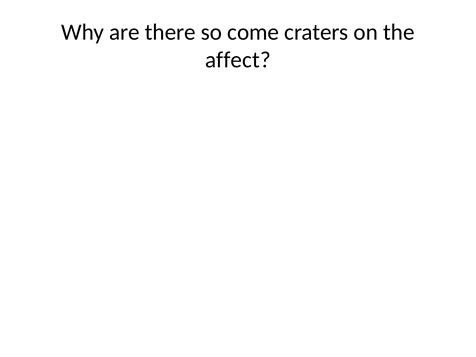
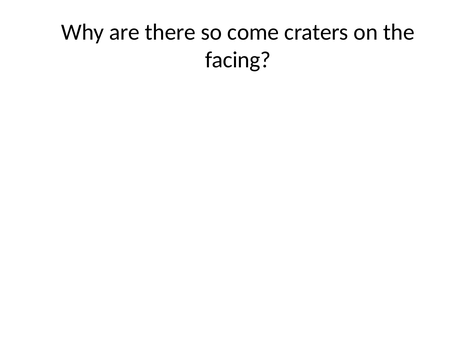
affect: affect -> facing
